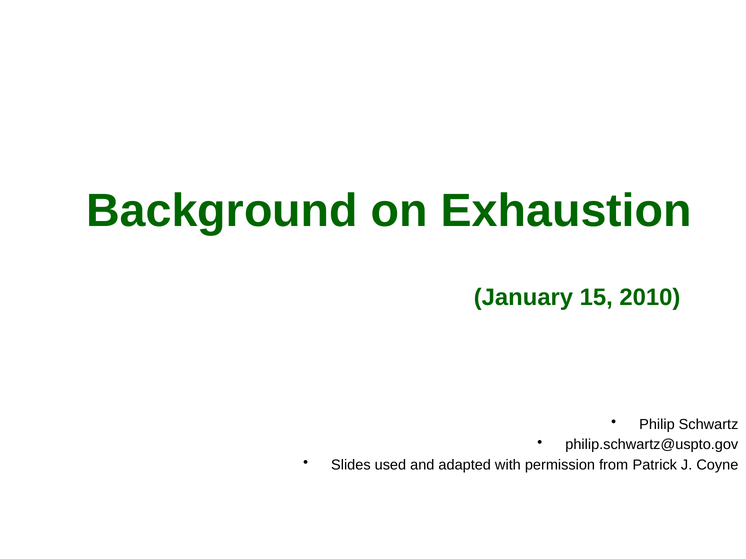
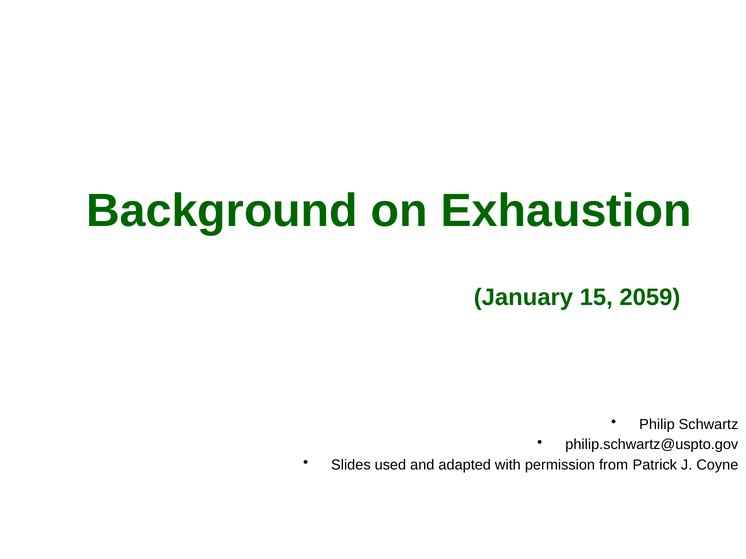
2010: 2010 -> 2059
